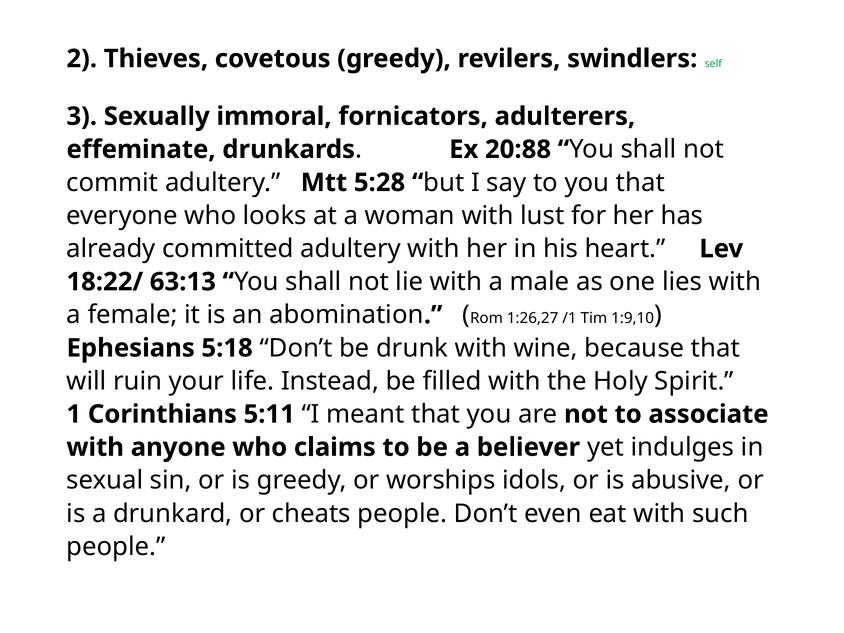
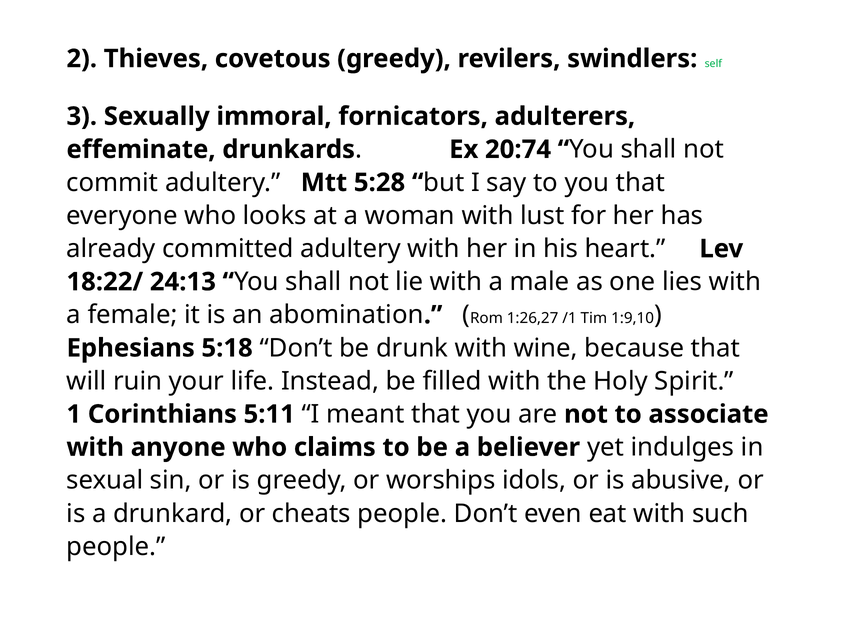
20:88: 20:88 -> 20:74
63:13: 63:13 -> 24:13
